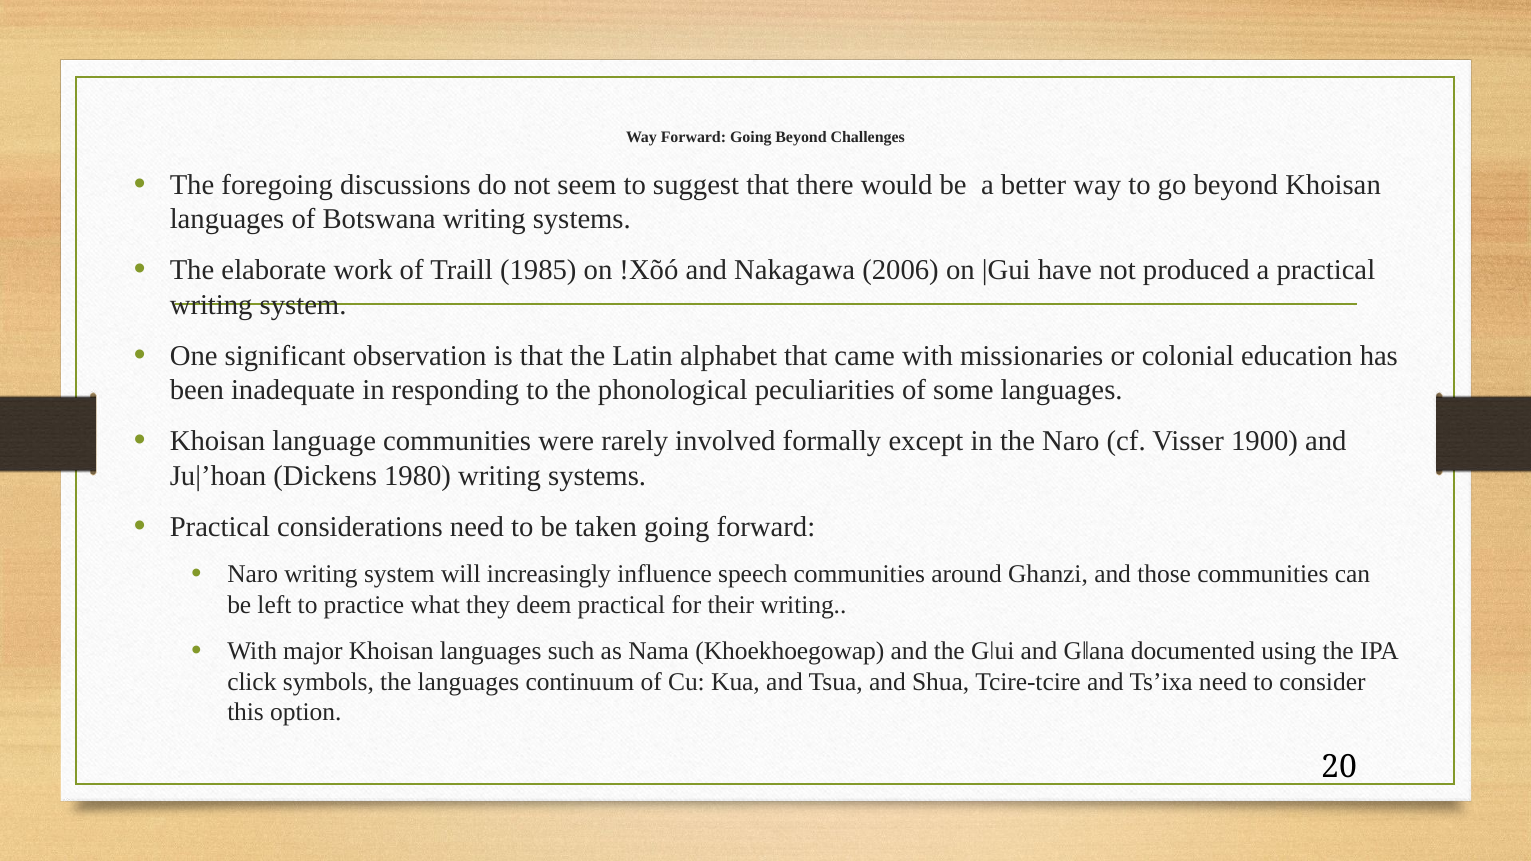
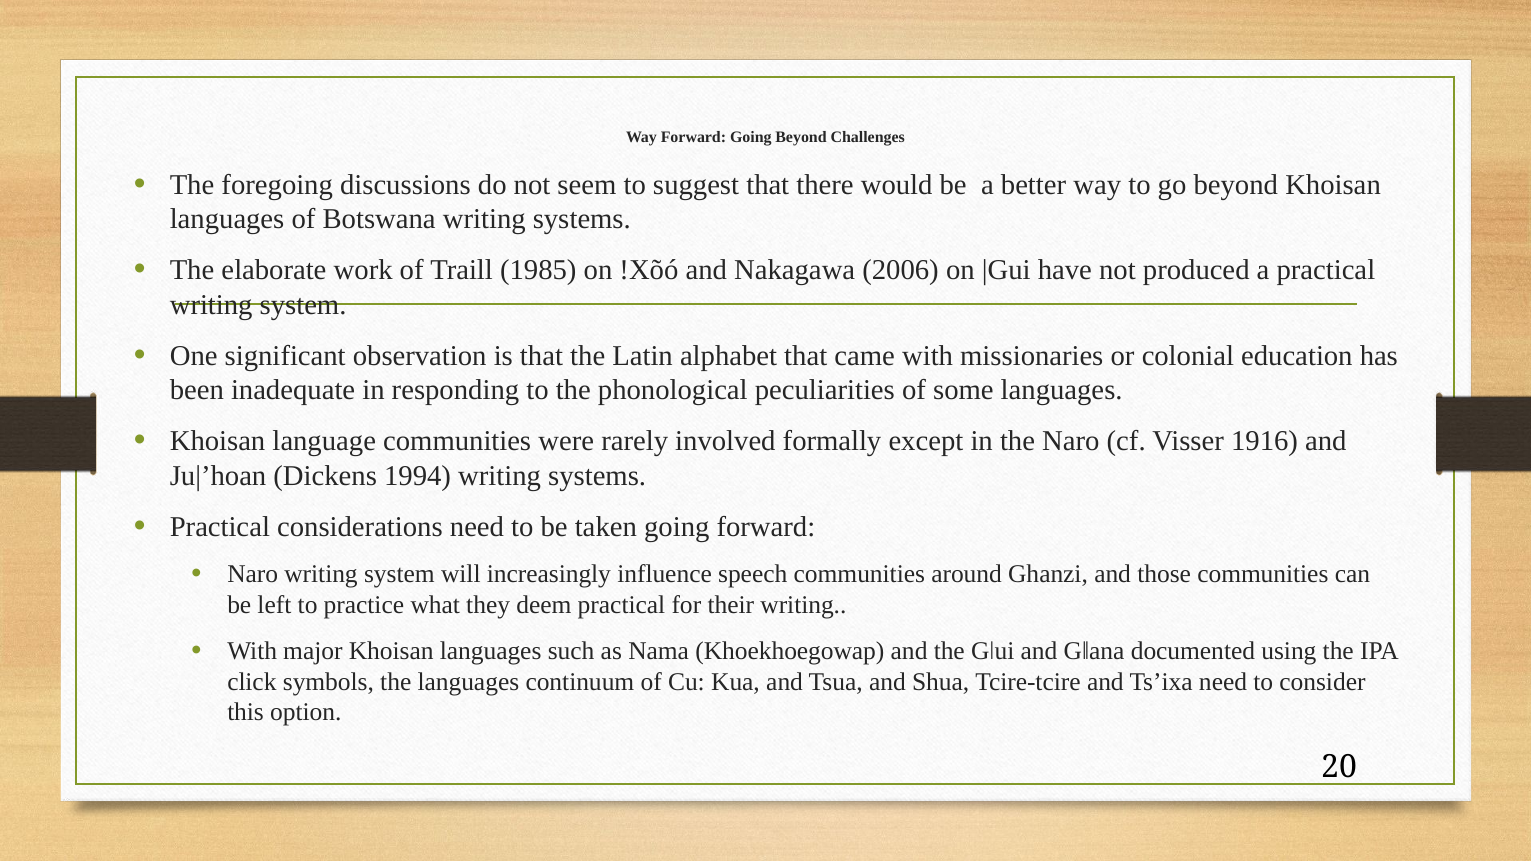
1900: 1900 -> 1916
1980: 1980 -> 1994
